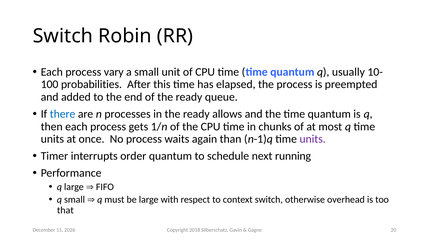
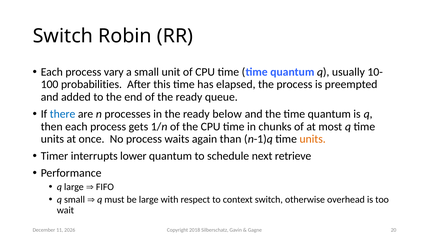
allows: allows -> below
units at (313, 139) colour: purple -> orange
order: order -> lower
running: running -> retrieve
that: that -> wait
